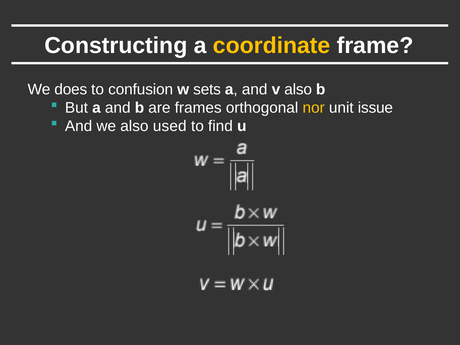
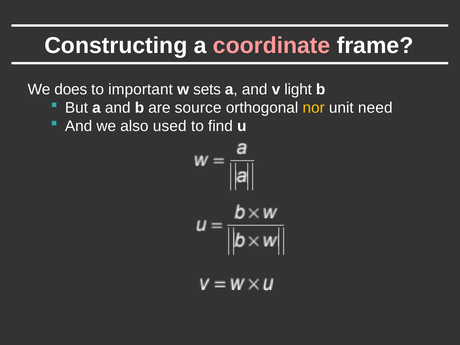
coordinate colour: yellow -> pink
confusion: confusion -> important
v also: also -> light
frames: frames -> source
issue: issue -> need
